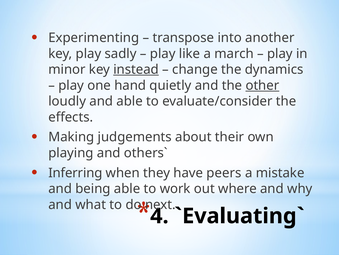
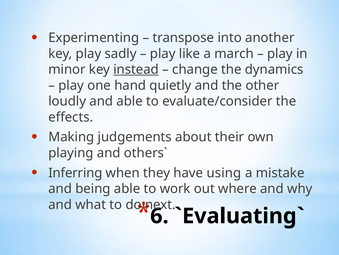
other underline: present -> none
peers: peers -> using
4: 4 -> 6
